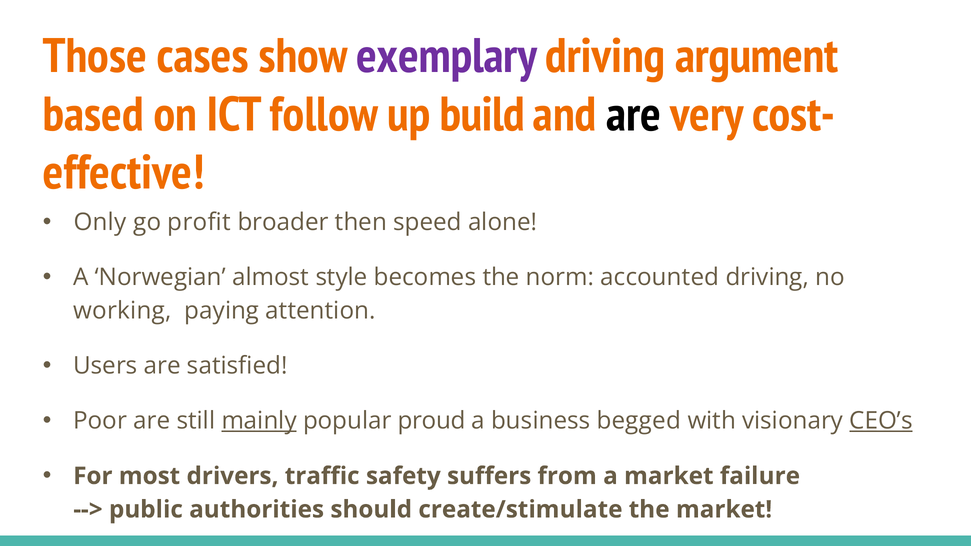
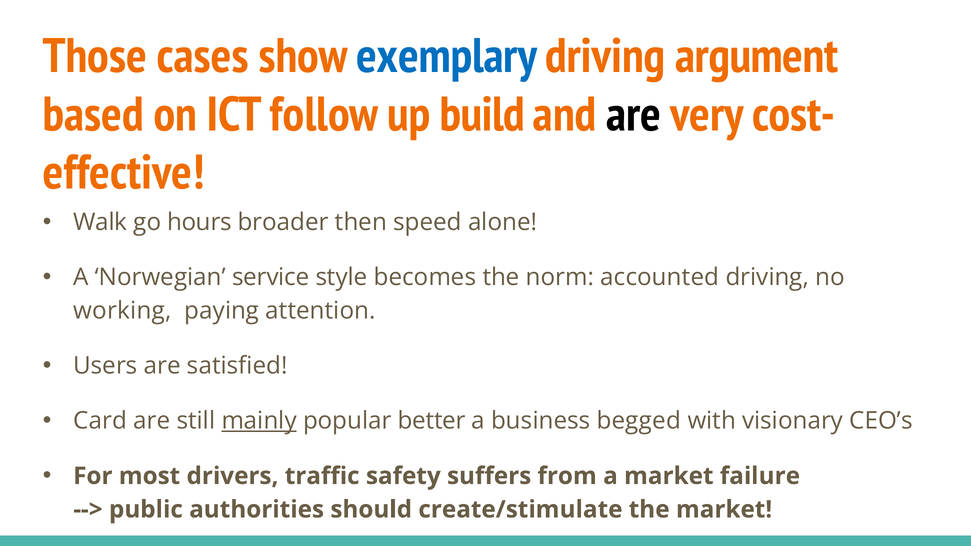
exemplary colour: purple -> blue
Only: Only -> Walk
profit: profit -> hours
almost: almost -> service
Poor: Poor -> Card
proud: proud -> better
CEO’s underline: present -> none
